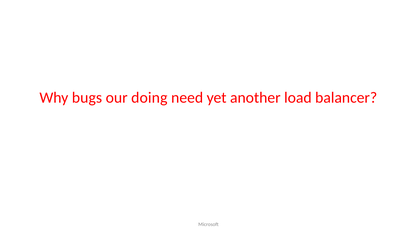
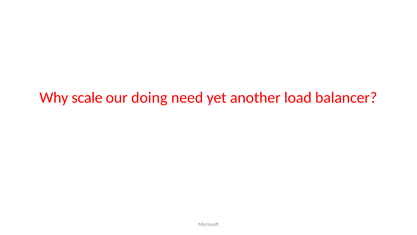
bugs: bugs -> scale
